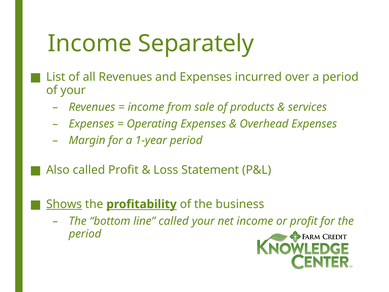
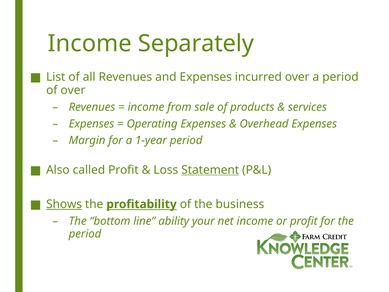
of your: your -> over
Statement underline: none -> present
line called: called -> ability
